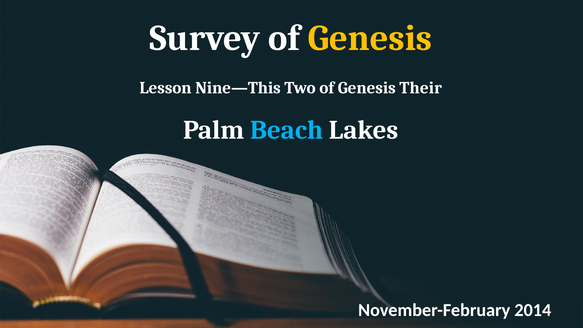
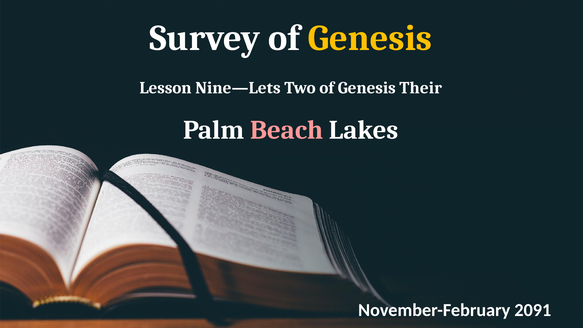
Nine—This: Nine—This -> Nine—Lets
Beach colour: light blue -> pink
2014: 2014 -> 2091
